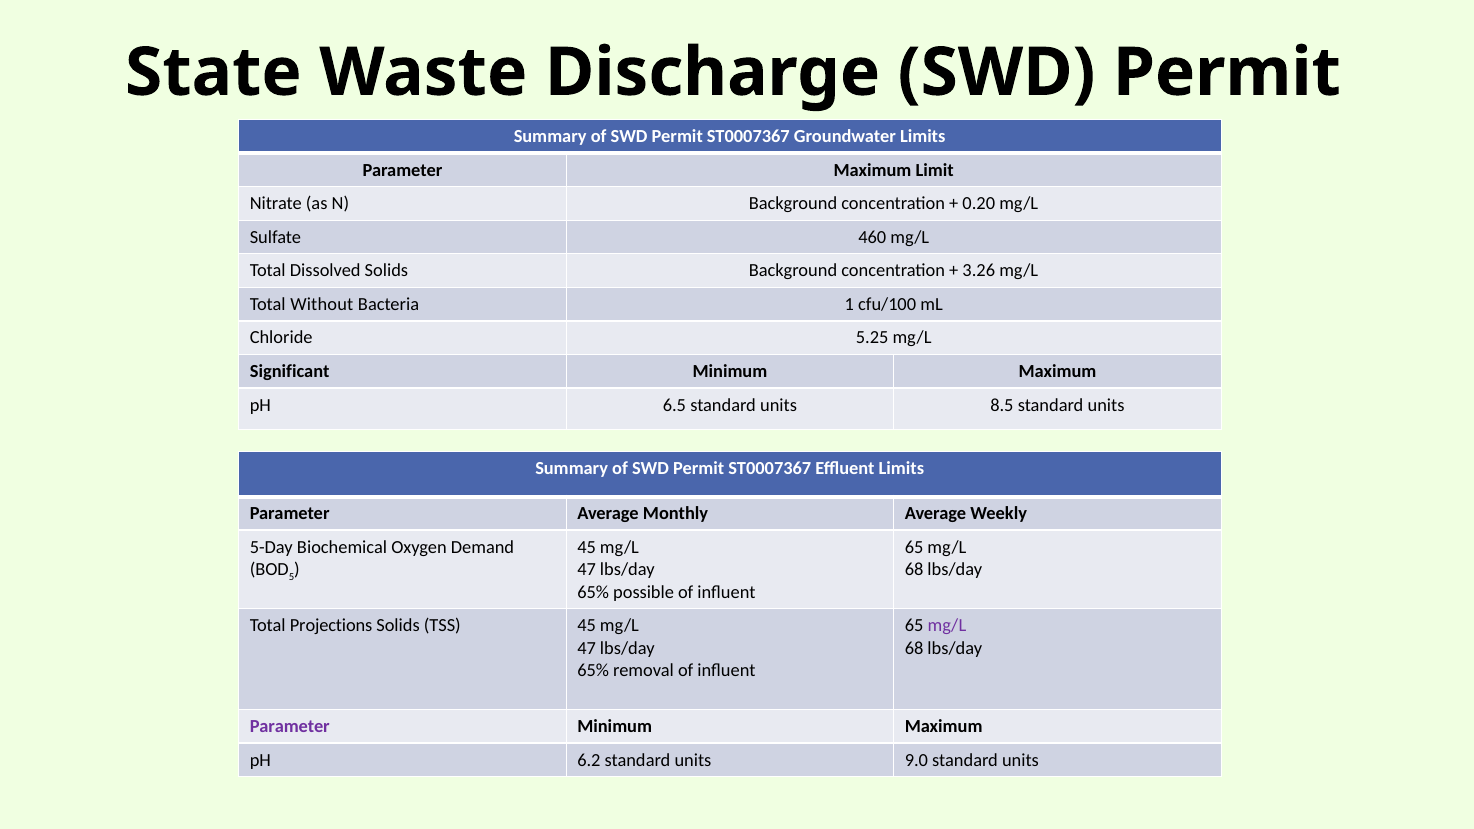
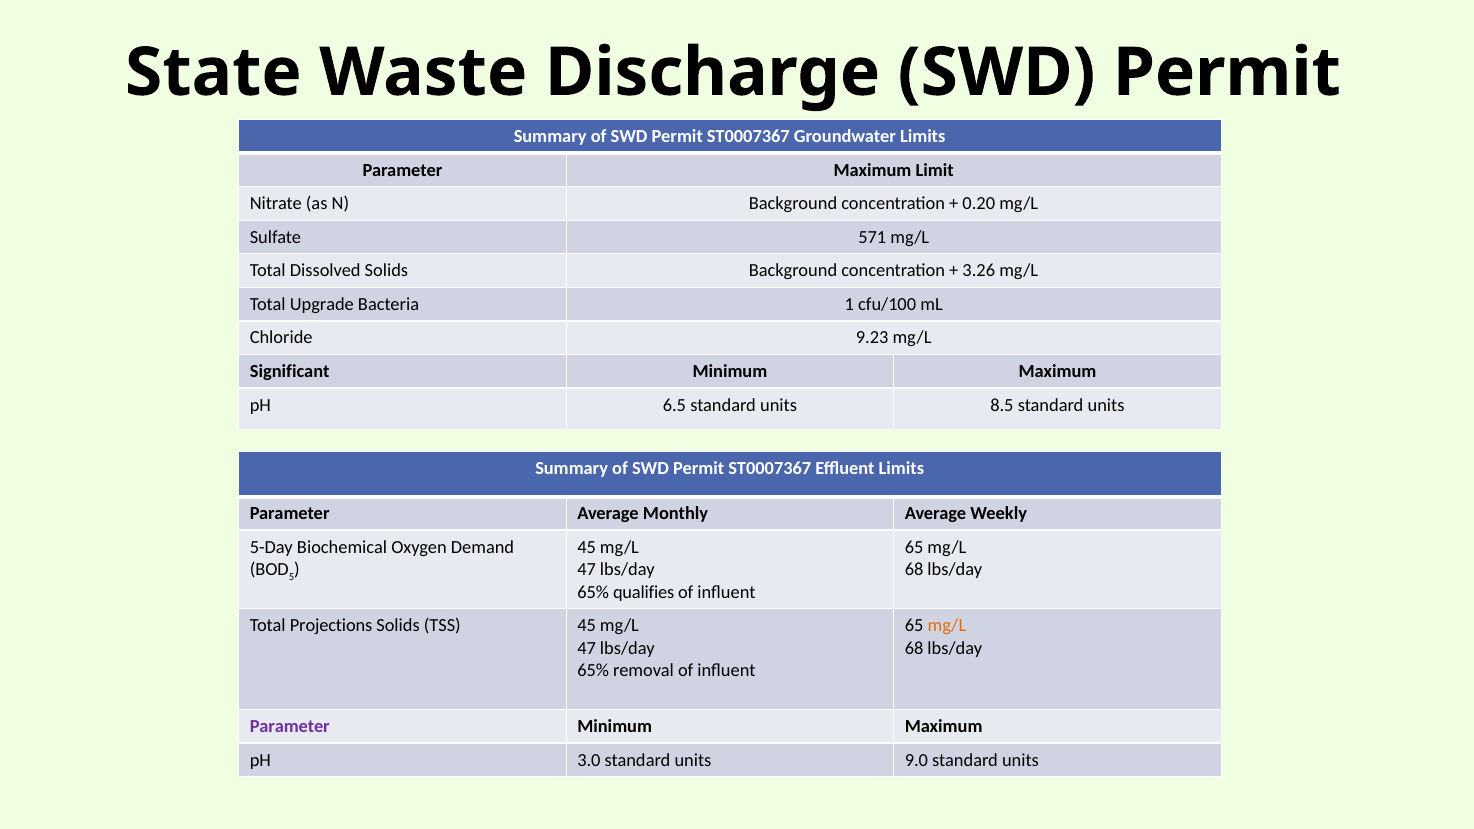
460: 460 -> 571
Without: Without -> Upgrade
5.25: 5.25 -> 9.23
possible: possible -> qualifies
mg/L at (947, 626) colour: purple -> orange
6.2: 6.2 -> 3.0
